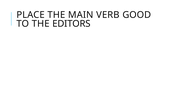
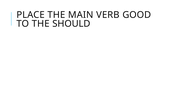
EDITORS: EDITORS -> SHOULD
